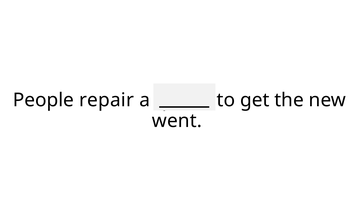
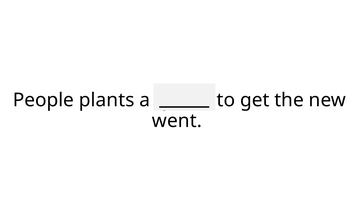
repair: repair -> plants
